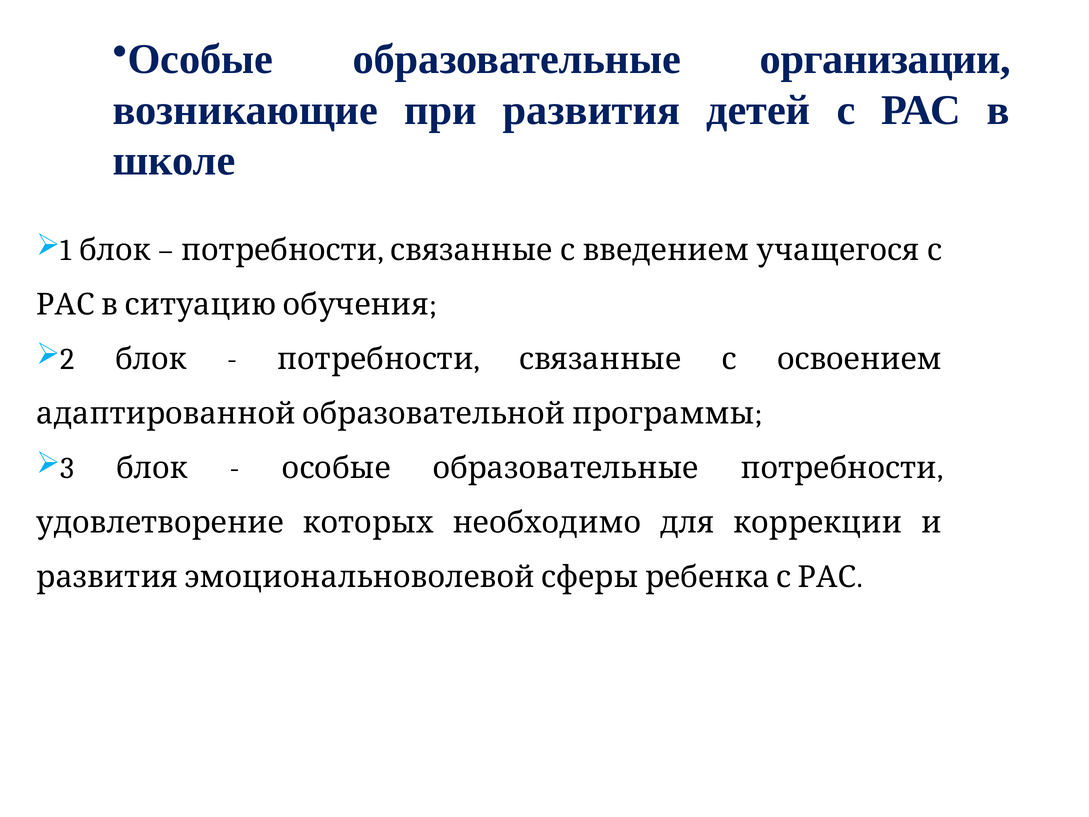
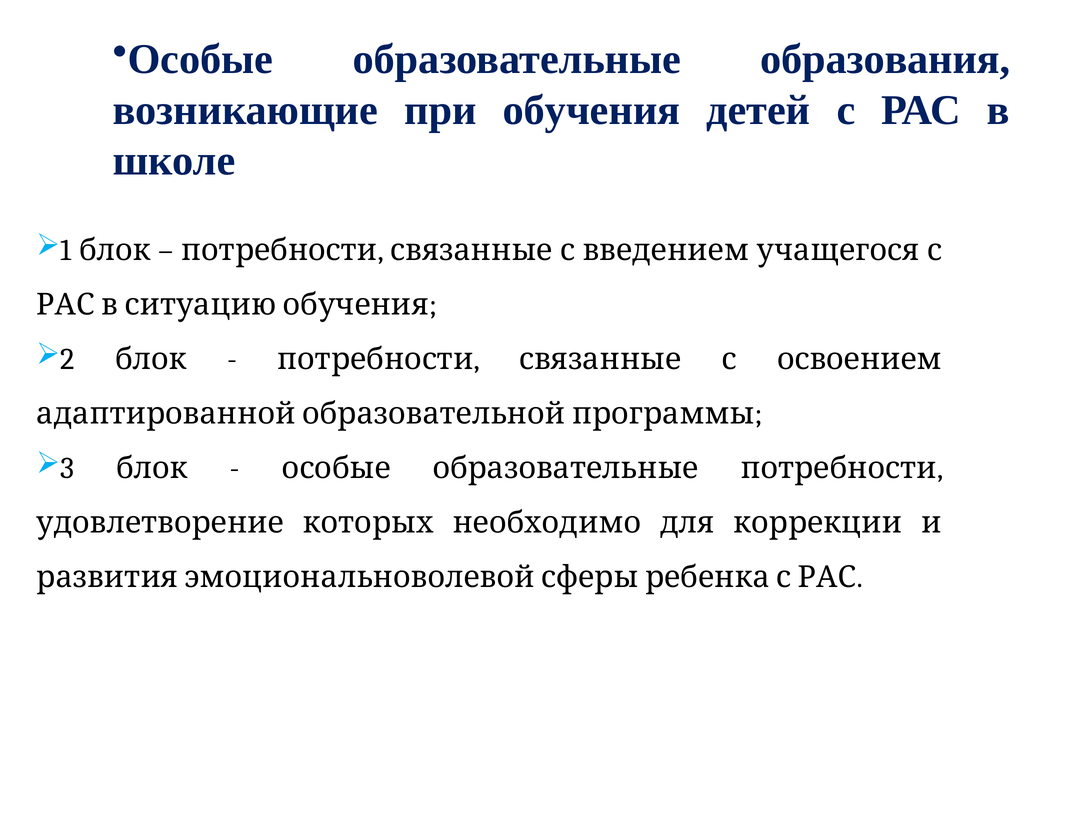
организации: организации -> образования
развития: развития -> обучения
